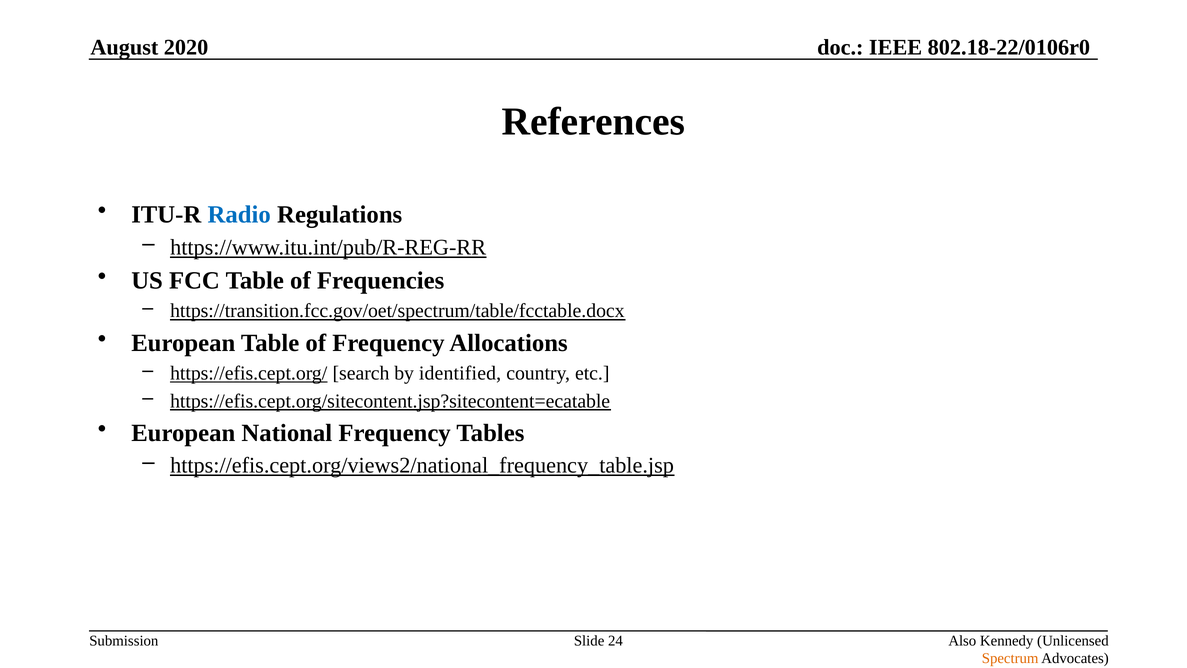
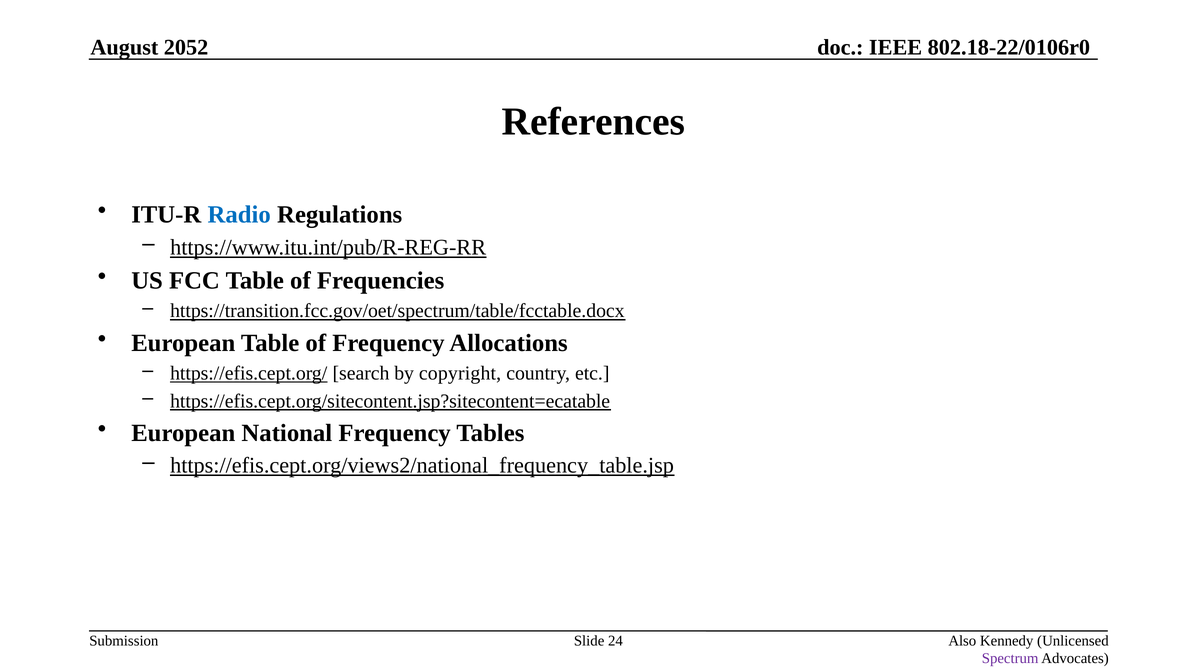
2020: 2020 -> 2052
identified: identified -> copyright
Spectrum colour: orange -> purple
